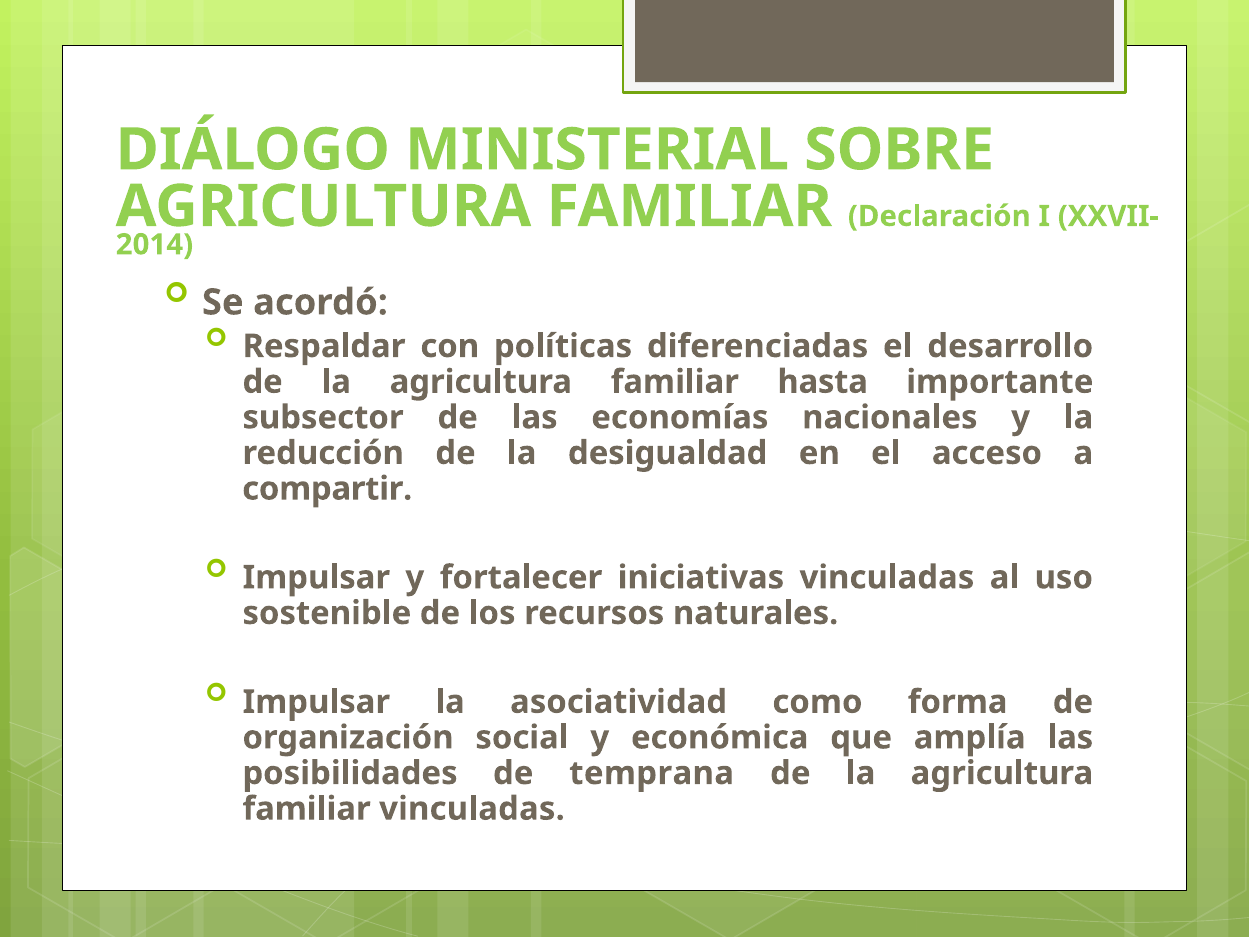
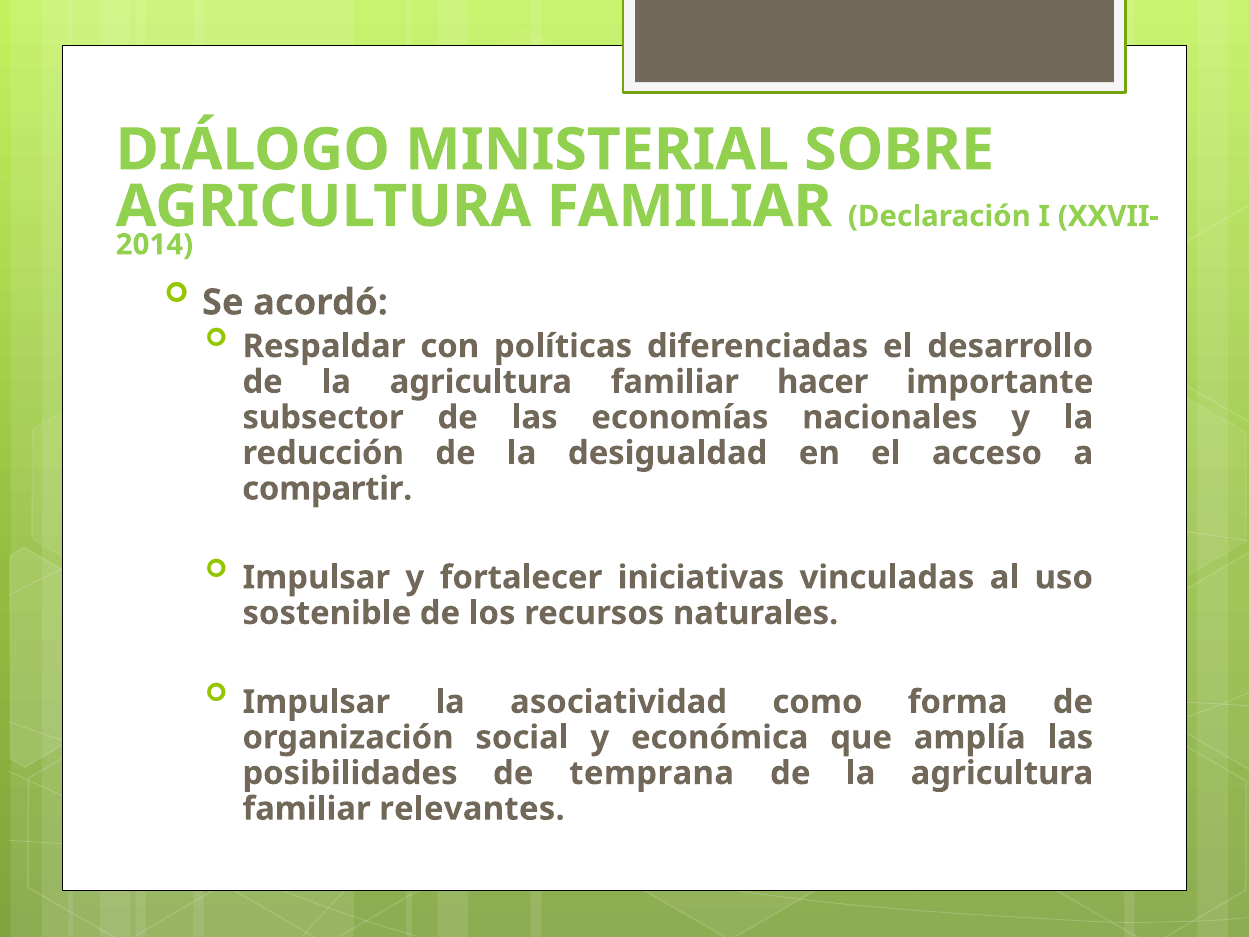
hasta: hasta -> hacer
familiar vinculadas: vinculadas -> relevantes
